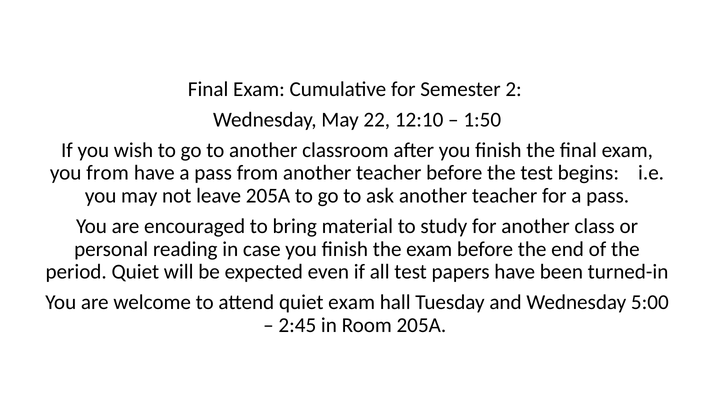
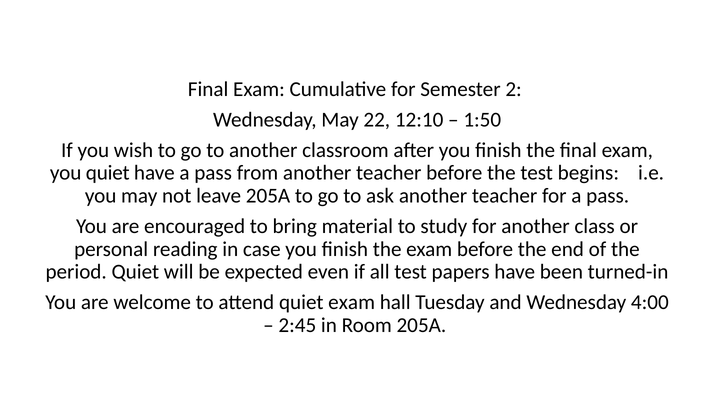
you from: from -> quiet
5:00: 5:00 -> 4:00
